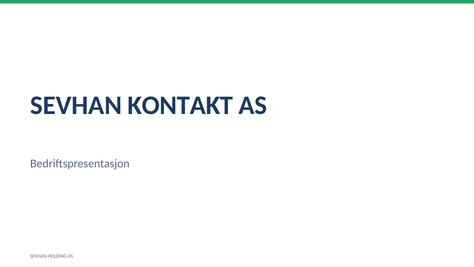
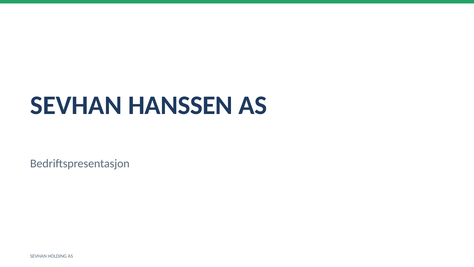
KONTAKT: KONTAKT -> HANSSEN
